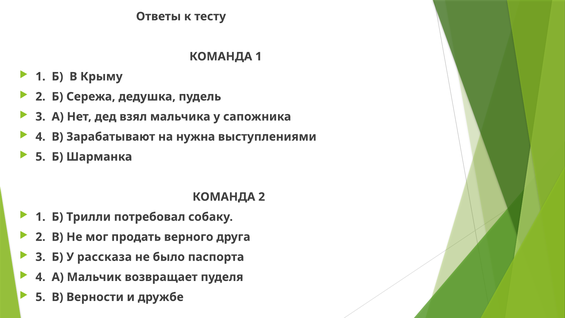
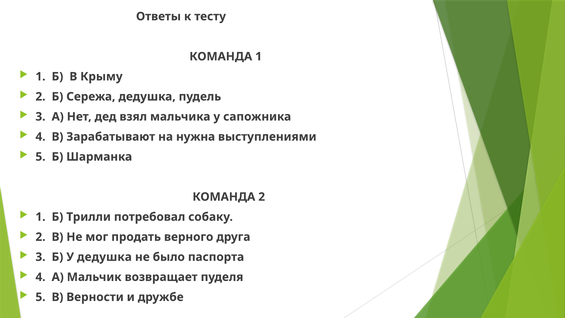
У рассказа: рассказа -> дедушка
